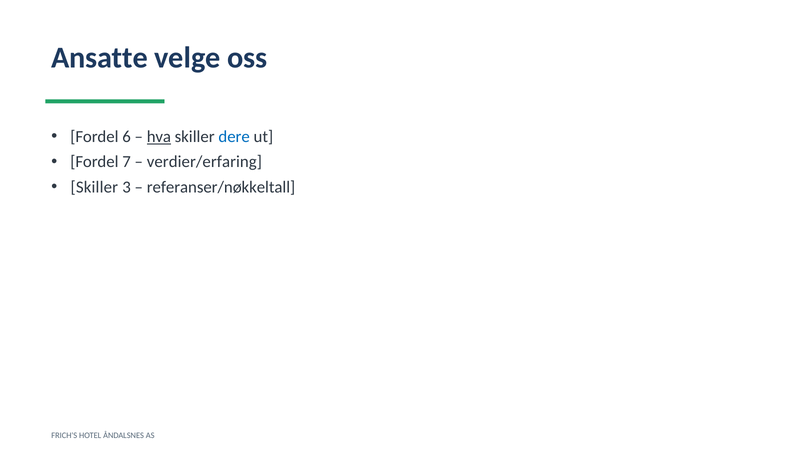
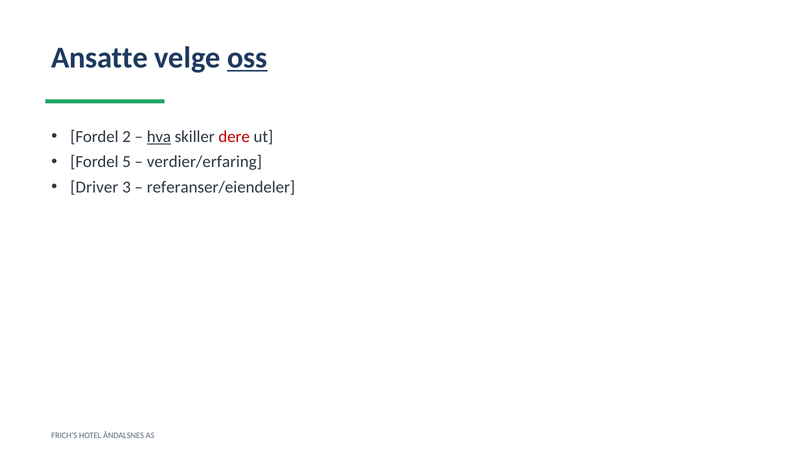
oss underline: none -> present
6: 6 -> 2
dere colour: blue -> red
7: 7 -> 5
Skiller at (94, 187): Skiller -> Driver
referanser/nøkkeltall: referanser/nøkkeltall -> referanser/eiendeler
